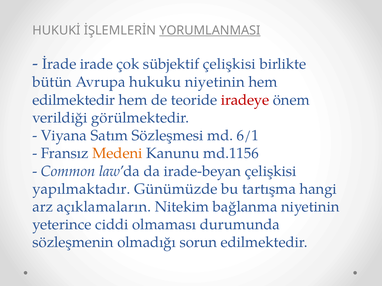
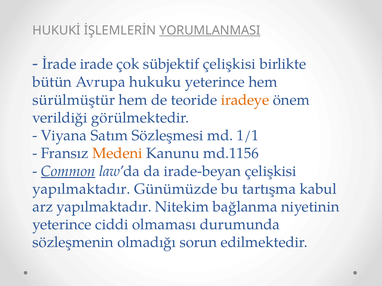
hukuku niyetinin: niyetinin -> yeterince
edilmektedir at (74, 100): edilmektedir -> sürülmüştür
iradeye colour: red -> orange
6/1: 6/1 -> 1/1
Common underline: none -> present
hangi: hangi -> kabul
arz açıklamaların: açıklamaların -> yapılmaktadır
